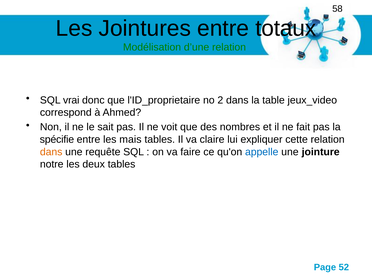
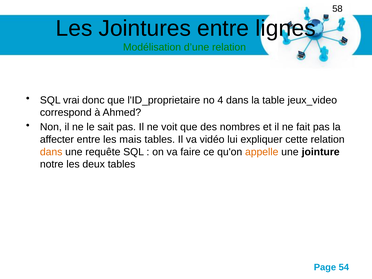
totaux: totaux -> lignes
2: 2 -> 4
spécifie: spécifie -> affecter
claire: claire -> vidéo
appelle colour: blue -> orange
52: 52 -> 54
